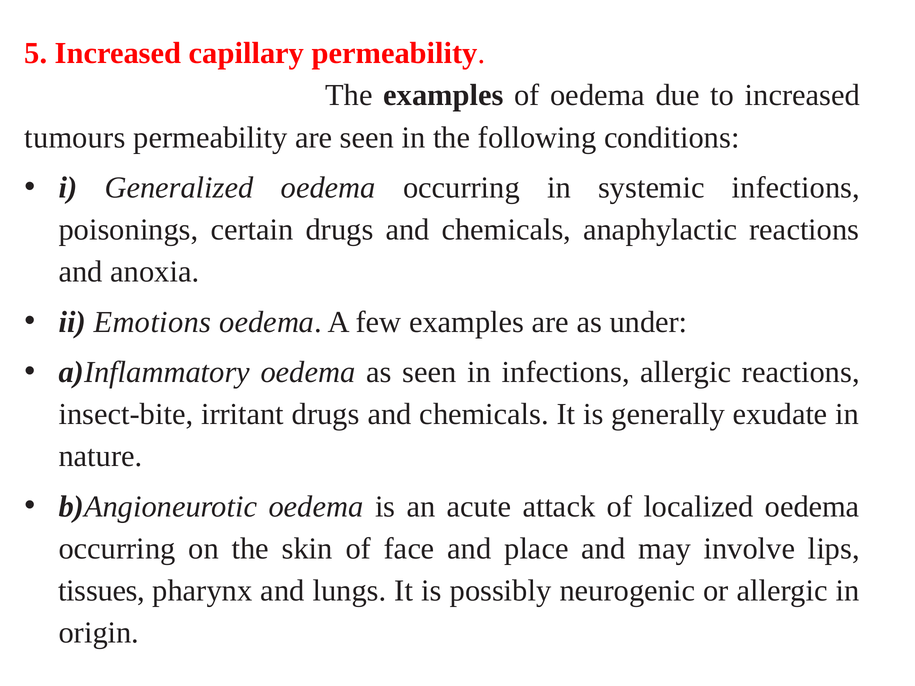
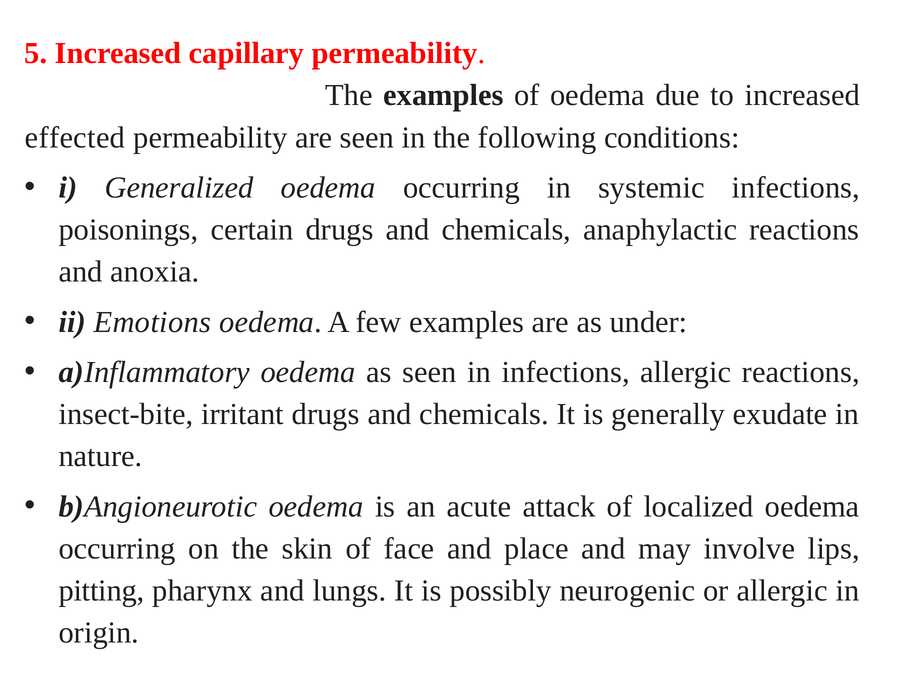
tumours: tumours -> effected
tissues: tissues -> pitting
